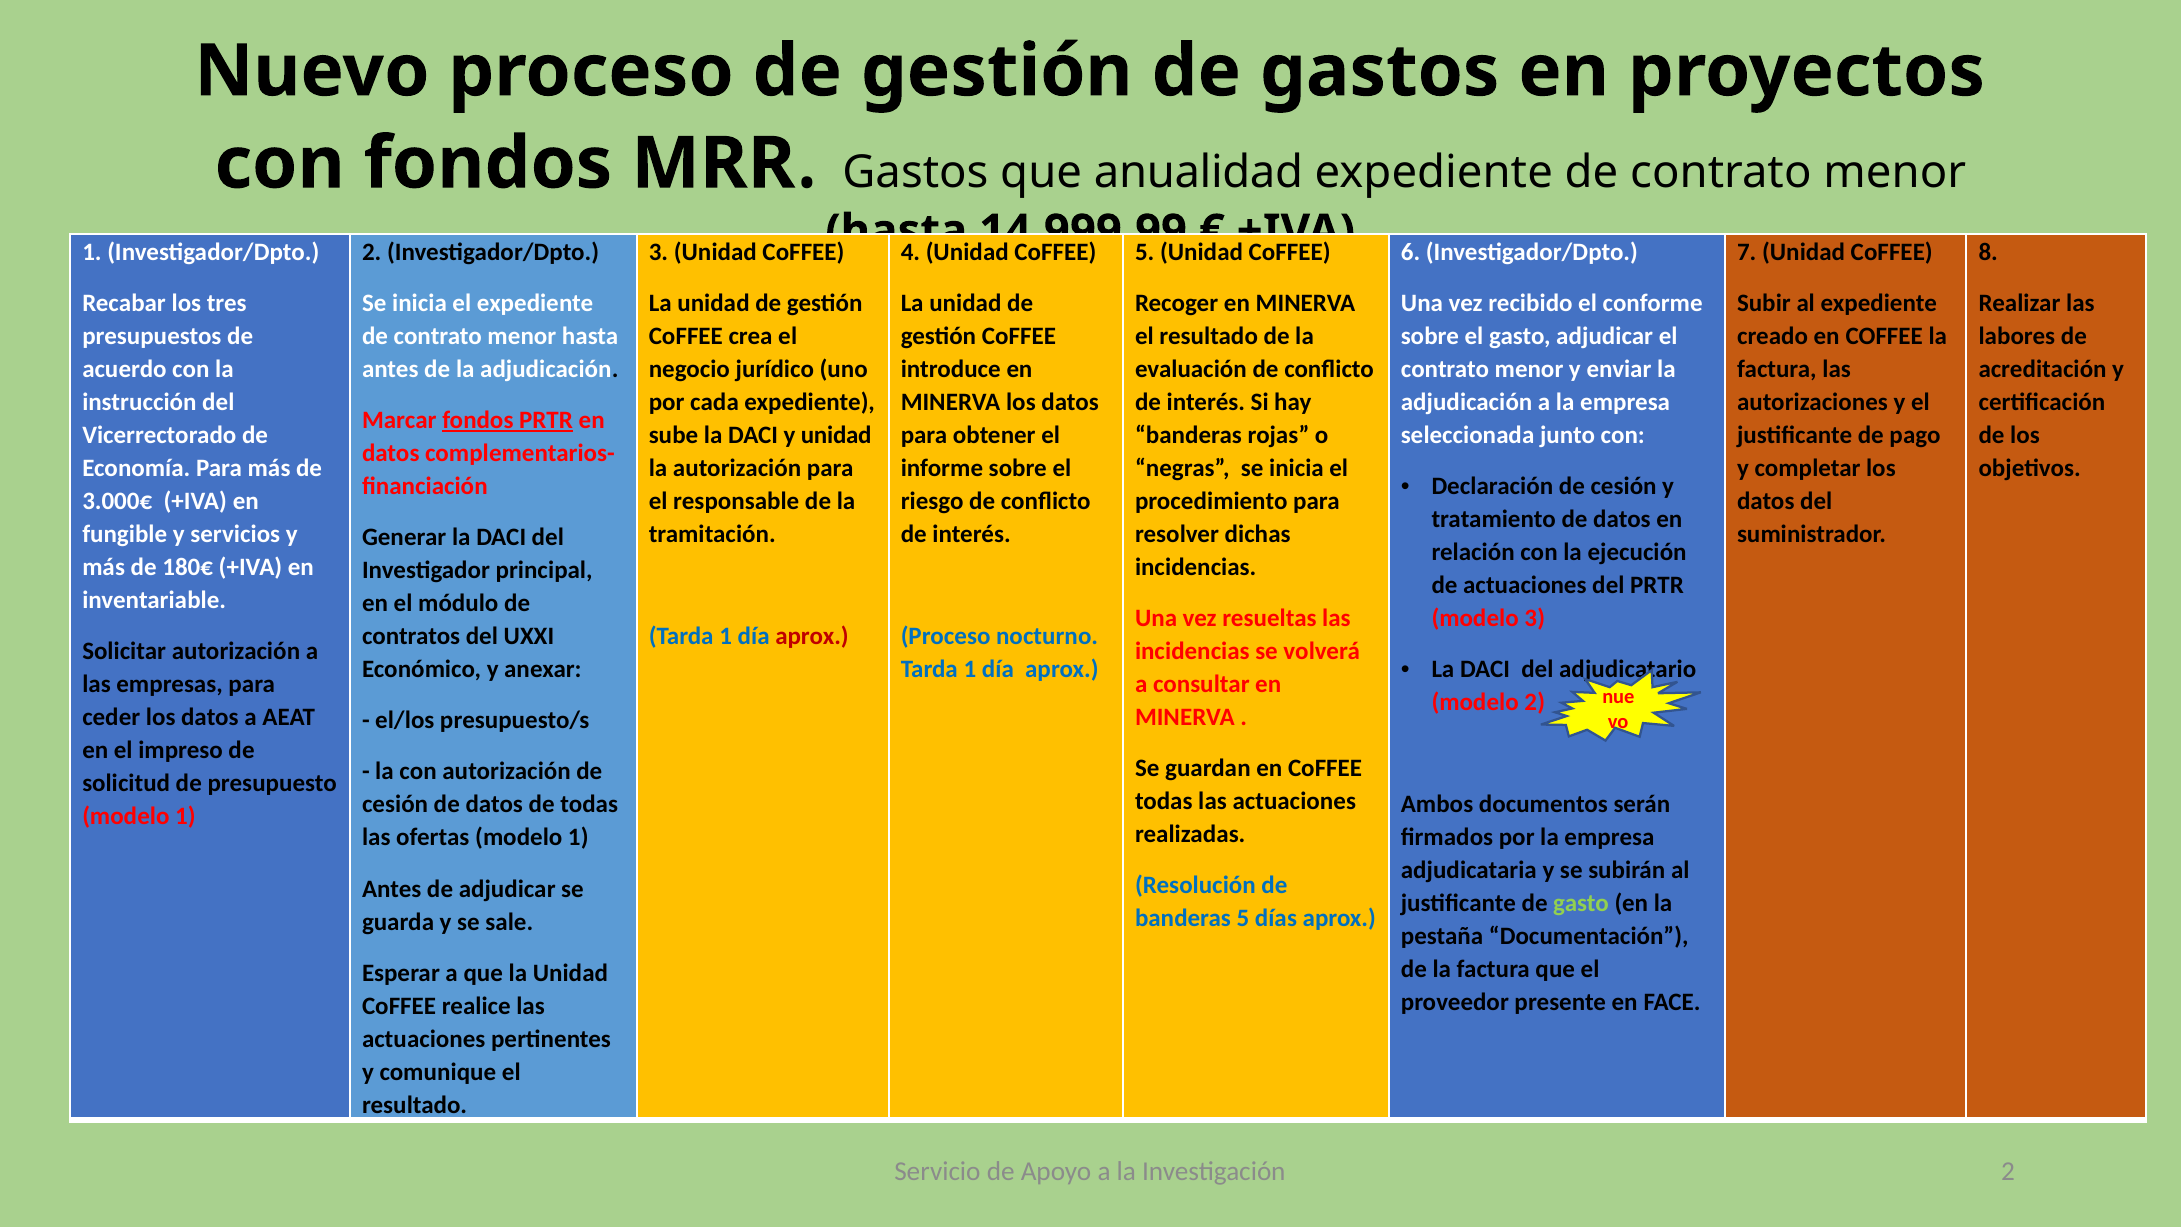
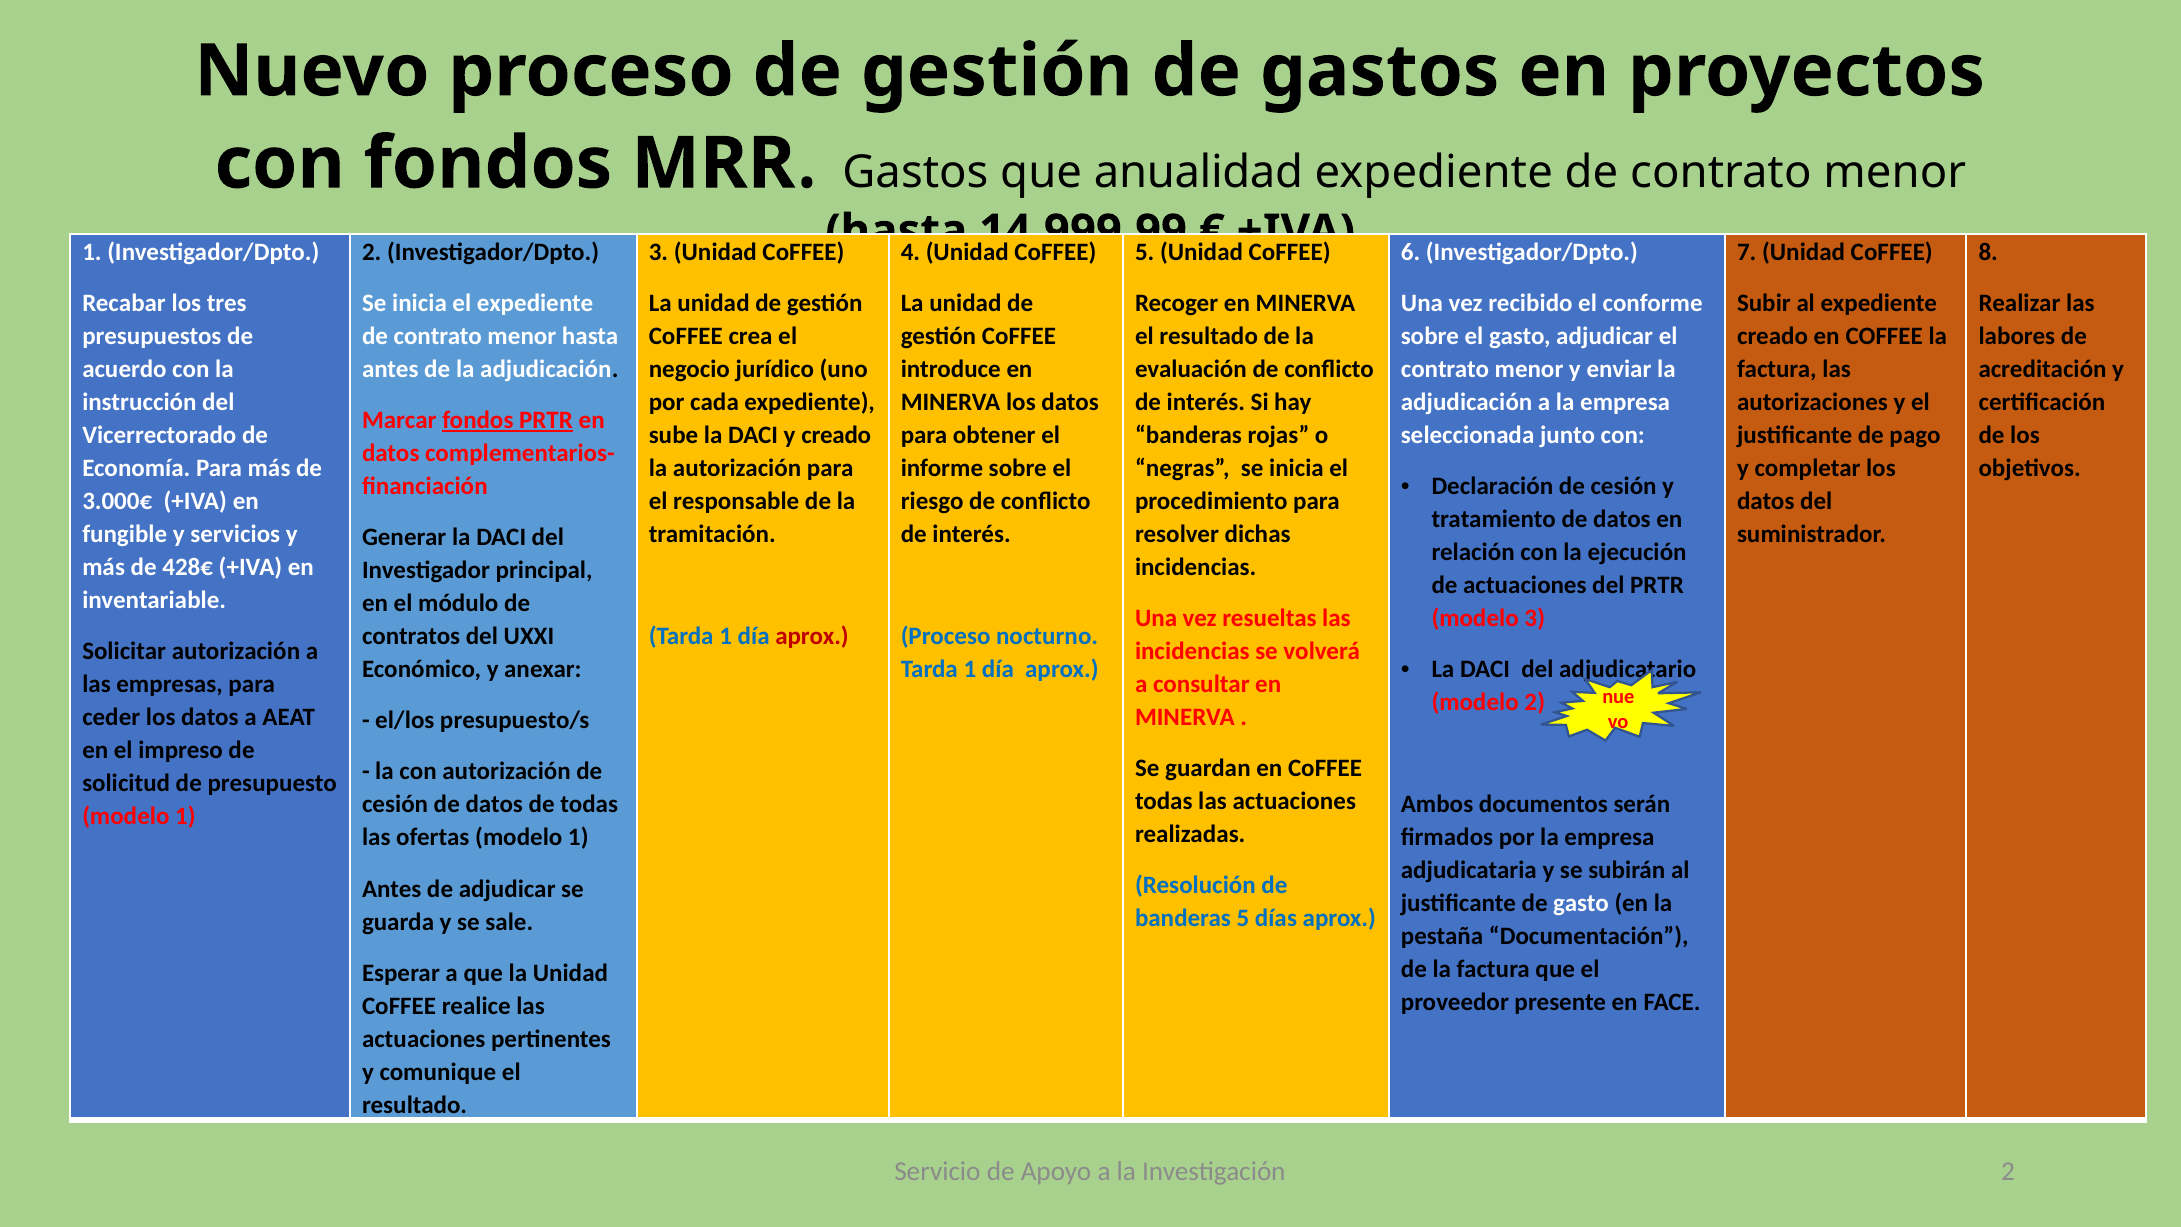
y unidad: unidad -> creado
180€: 180€ -> 428€
gasto at (1581, 904) colour: light green -> white
